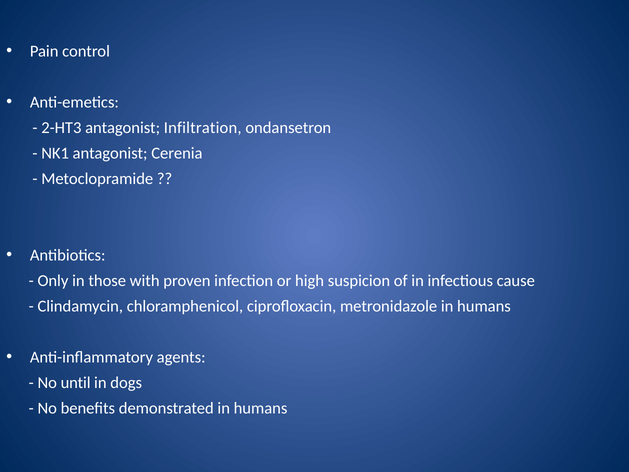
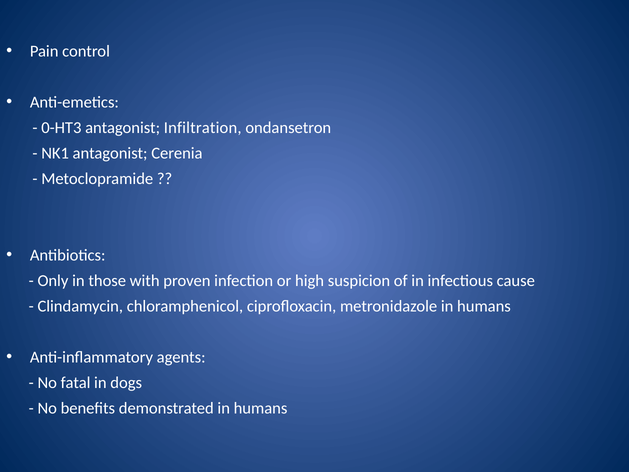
2-HT3: 2-HT3 -> 0-HT3
until: until -> fatal
